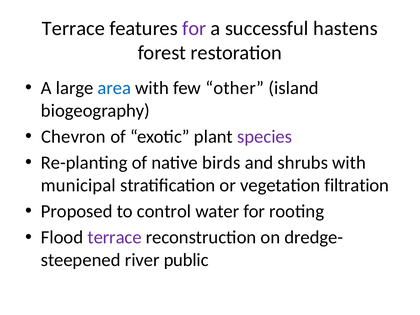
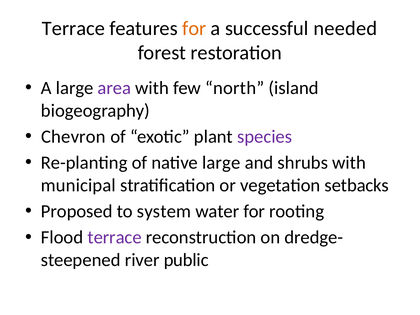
for at (194, 28) colour: purple -> orange
hastens: hastens -> needed
area colour: blue -> purple
other: other -> north
native birds: birds -> large
filtration: filtration -> setbacks
control: control -> system
